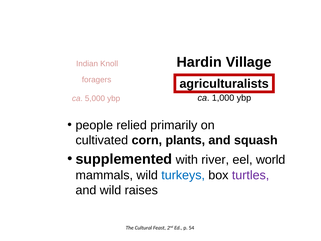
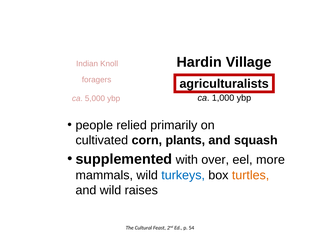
river: river -> over
world: world -> more
turtles colour: purple -> orange
